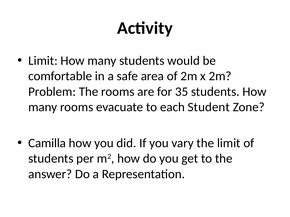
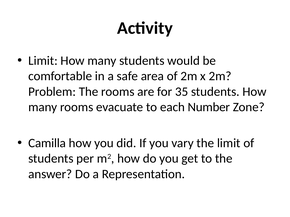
Student: Student -> Number
